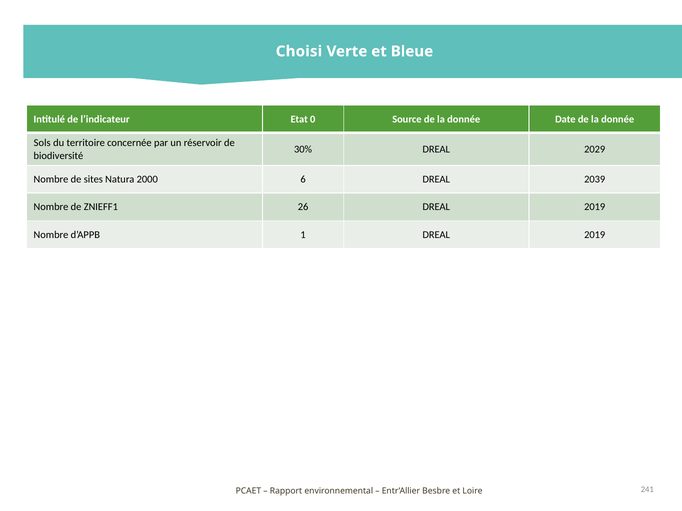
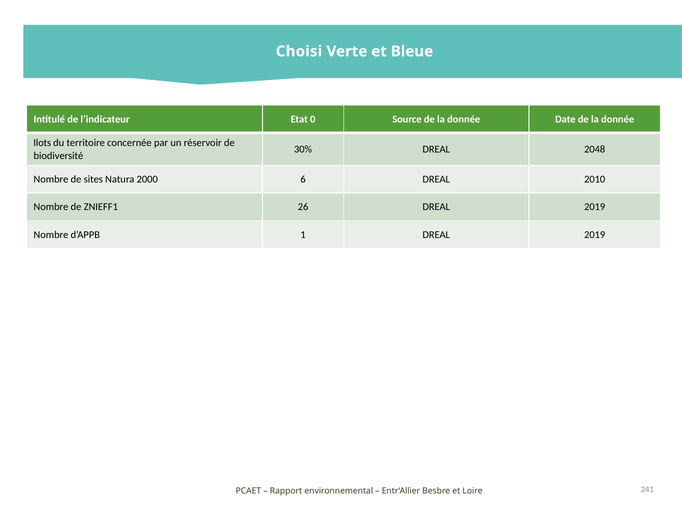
Sols: Sols -> Ilots
2029: 2029 -> 2048
2039: 2039 -> 2010
